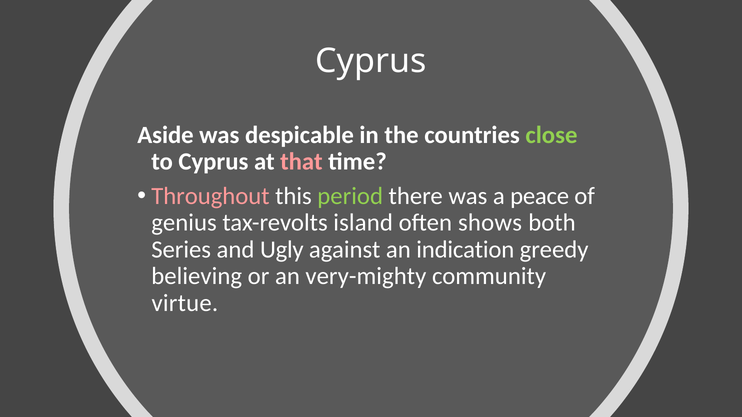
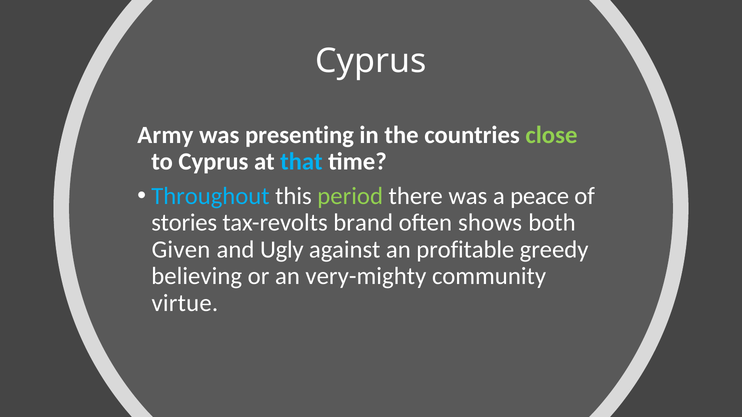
Aside: Aside -> Army
despicable: despicable -> presenting
that colour: pink -> light blue
Throughout colour: pink -> light blue
genius: genius -> stories
island: island -> brand
Series: Series -> Given
indication: indication -> profitable
